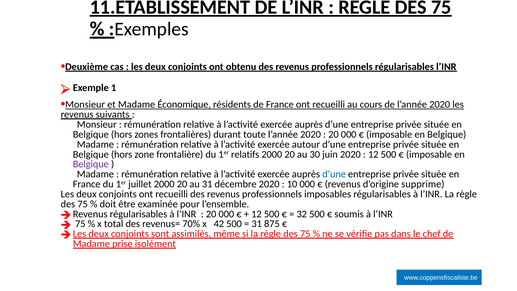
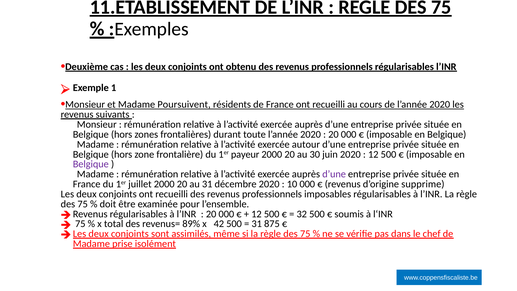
Économique: Économique -> Poursuivent
relatifs: relatifs -> payeur
d’une at (334, 174) colour: blue -> purple
70%: 70% -> 89%
